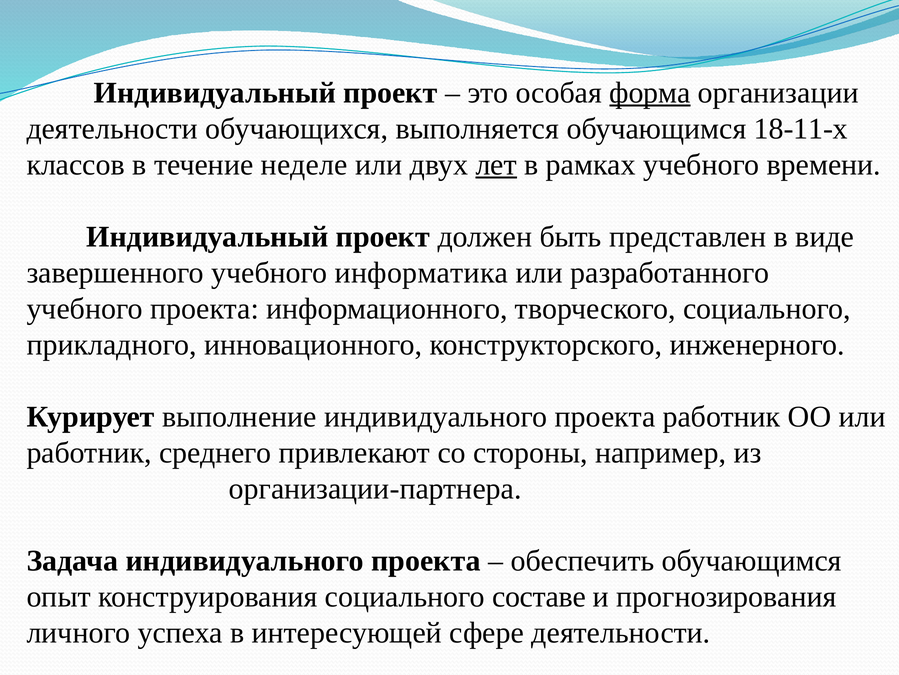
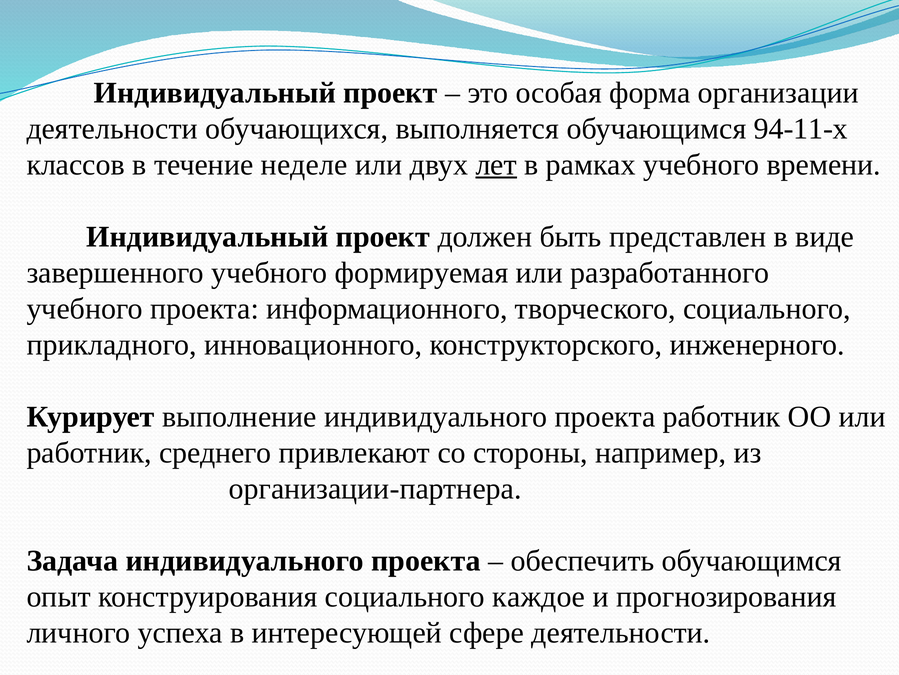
форма underline: present -> none
18-11-х: 18-11-х -> 94-11-х
информатика: информатика -> формируемая
составе: составе -> каждое
